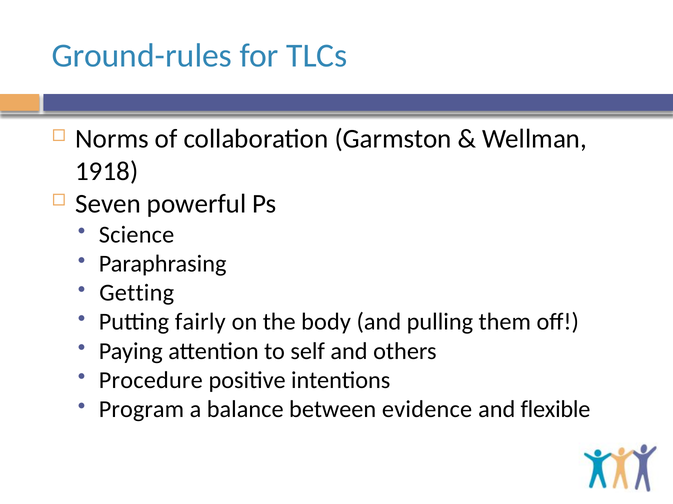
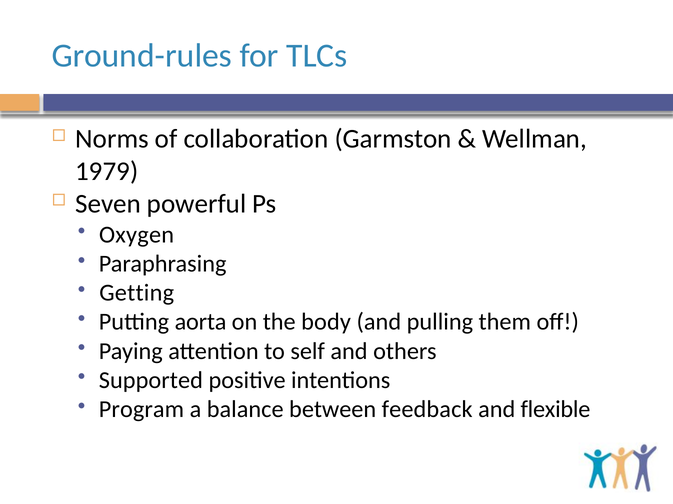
1918: 1918 -> 1979
Science: Science -> Oxygen
fairly: fairly -> aorta
Procedure: Procedure -> Supported
evidence: evidence -> feedback
